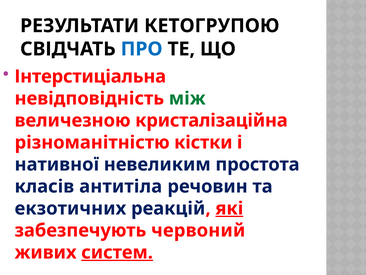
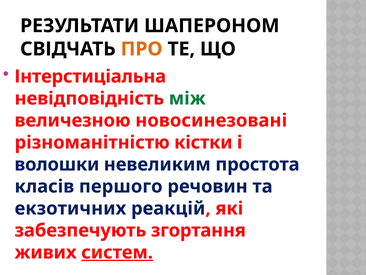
КЕТОГРУПОЮ: КЕТОГРУПОЮ -> ШАПЕРОНОМ
ПРО colour: blue -> orange
кристалізаційна: кристалізаційна -> новосинезовані
нативної: нативної -> волошки
антитіла: антитіла -> першого
які underline: present -> none
червоний: червоний -> згортання
